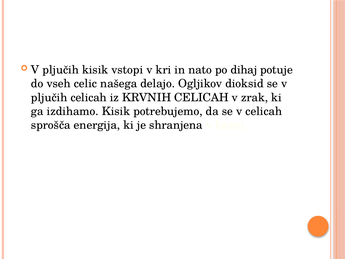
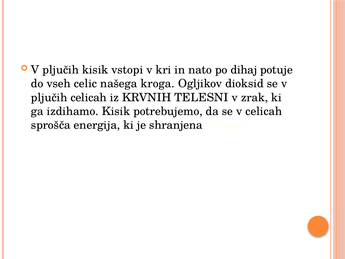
delajo: delajo -> kroga
KRVNIH CELICAH: CELICAH -> TELESNI
